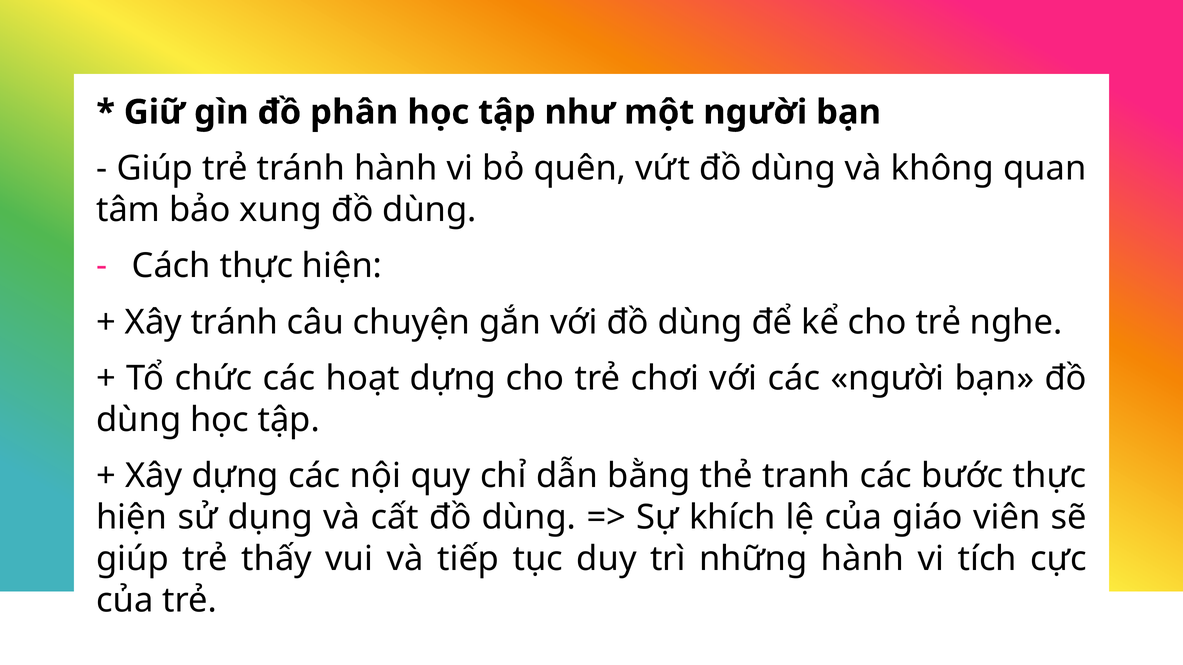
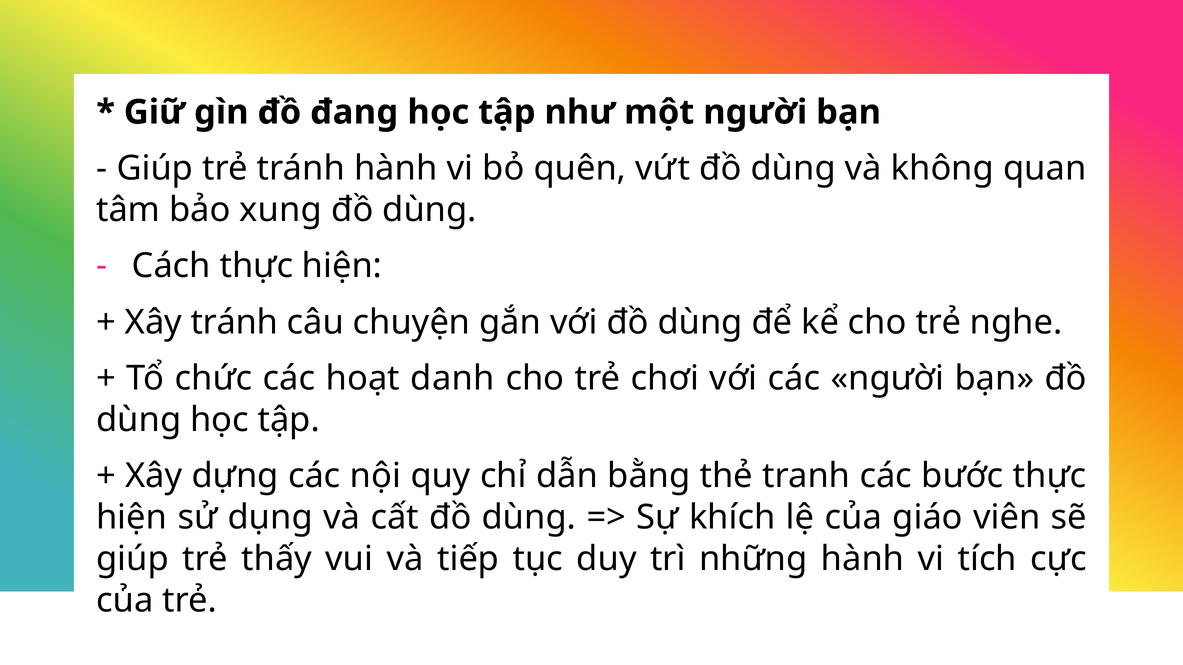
phân: phân -> đang
hoạt dựng: dựng -> danh
